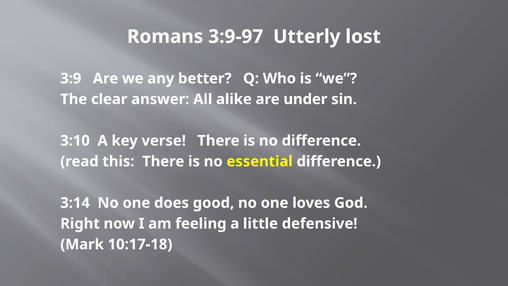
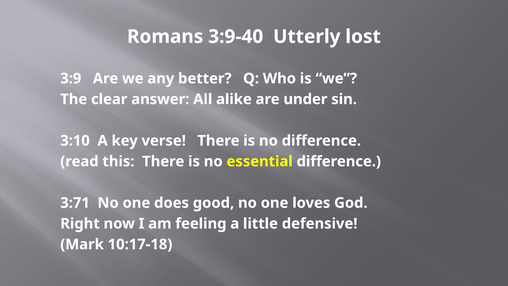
3:9-97: 3:9-97 -> 3:9-40
3:14: 3:14 -> 3:71
